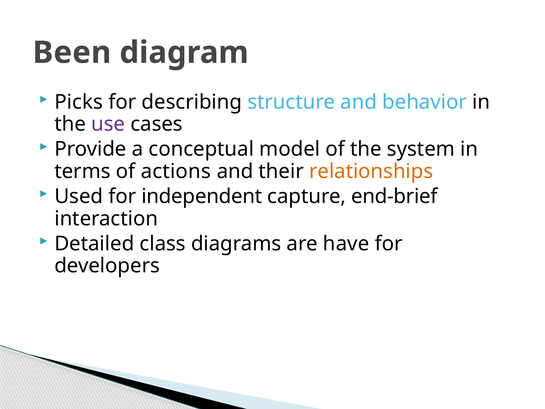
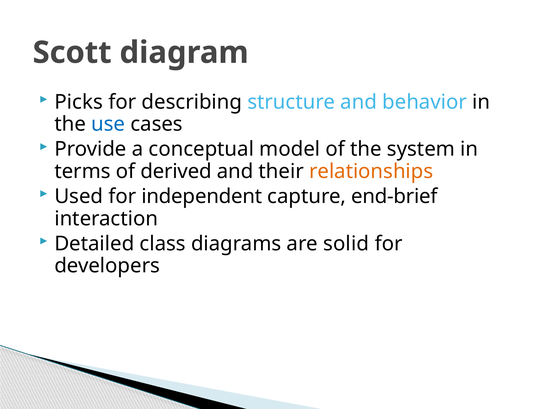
Been: Been -> Scott
use colour: purple -> blue
actions: actions -> derived
have: have -> solid
